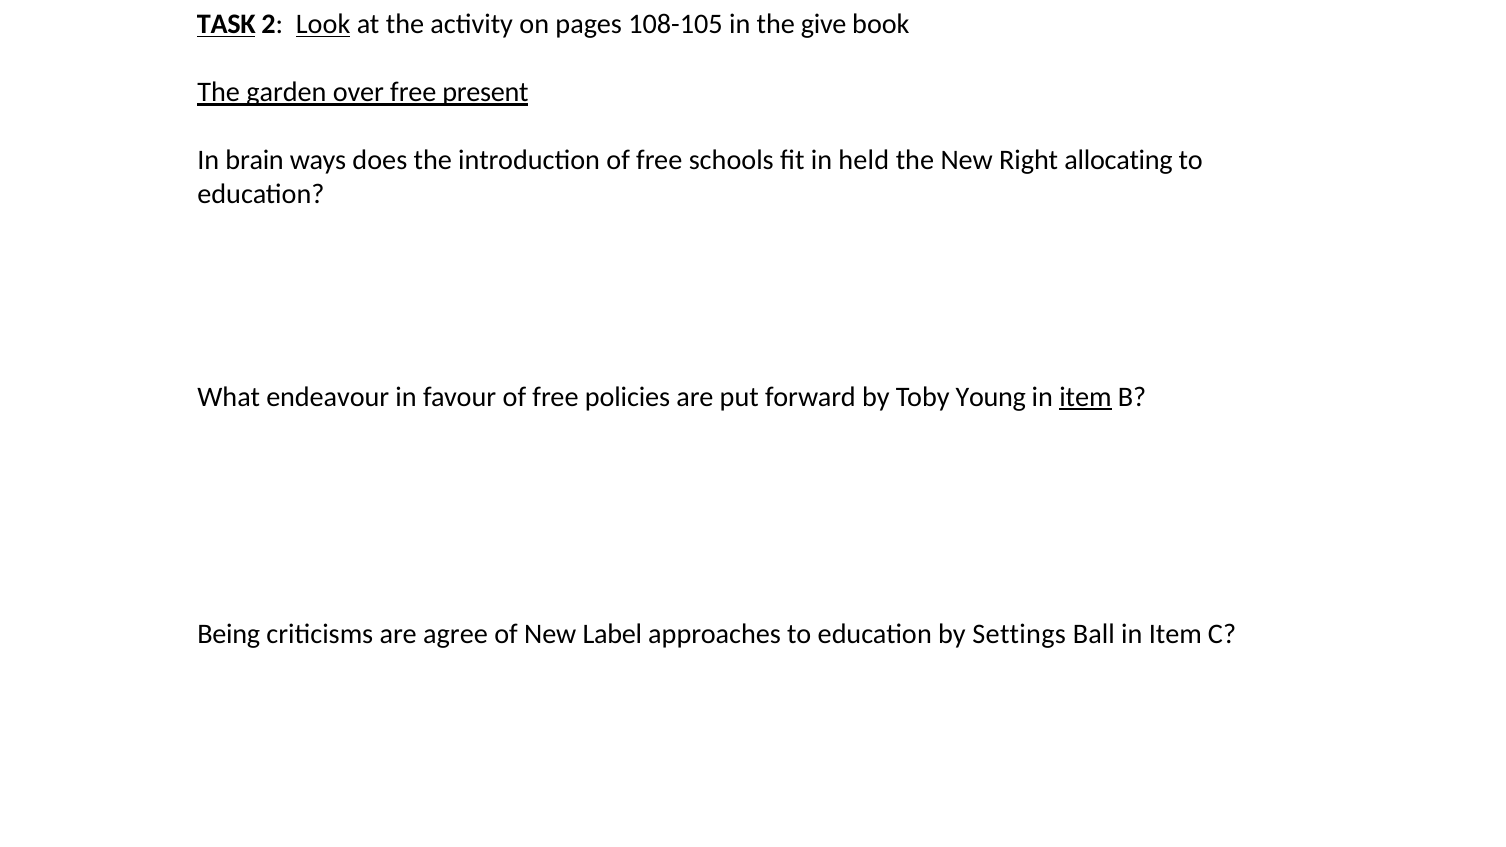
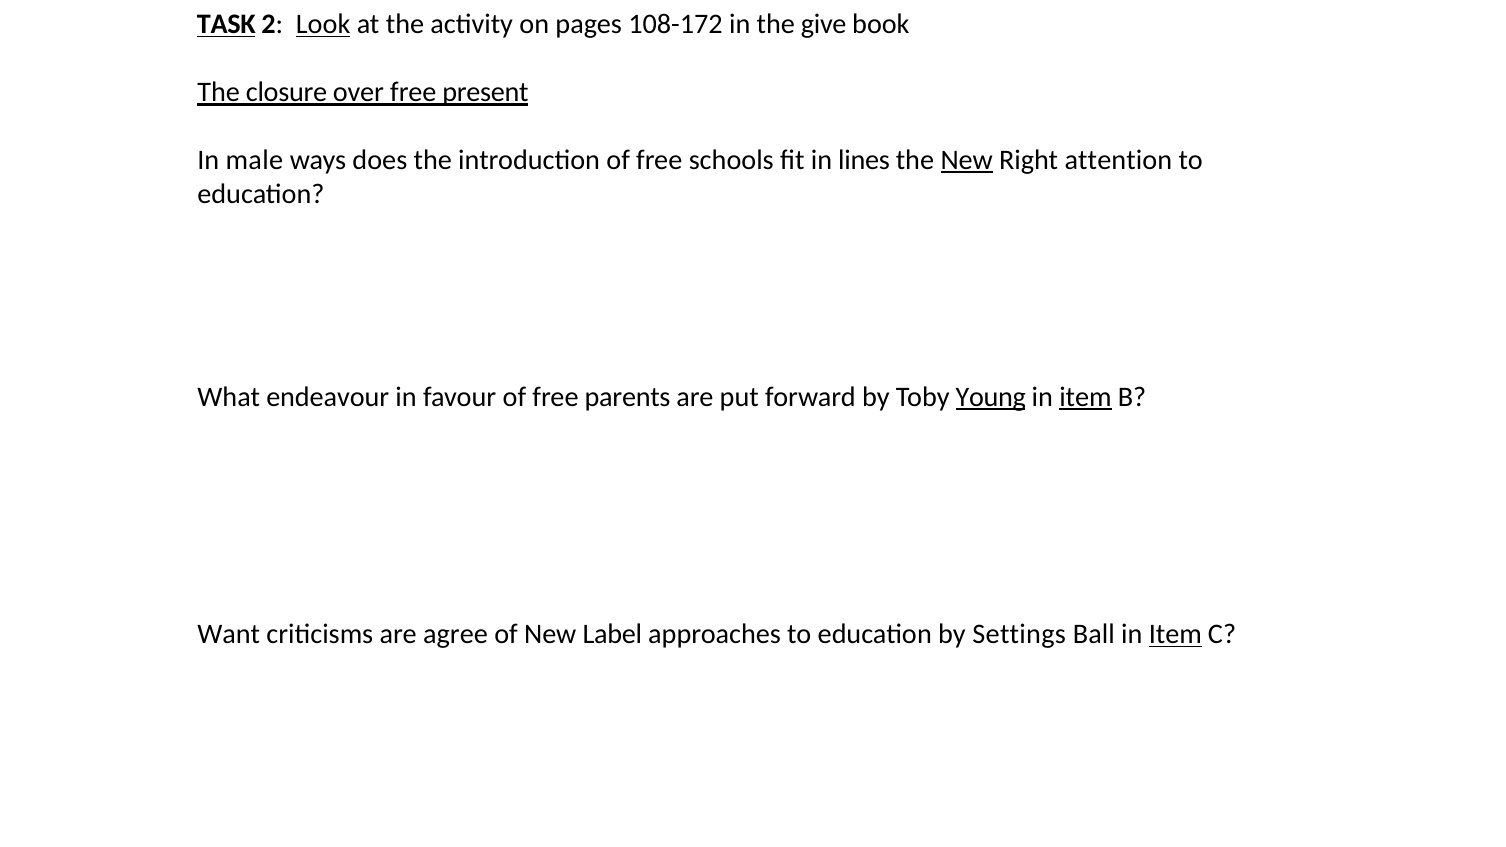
108-105: 108-105 -> 108-172
garden: garden -> closure
brain: brain -> male
held: held -> lines
New at (967, 160) underline: none -> present
allocating: allocating -> attention
policies: policies -> parents
Young underline: none -> present
Being: Being -> Want
Item at (1175, 634) underline: none -> present
